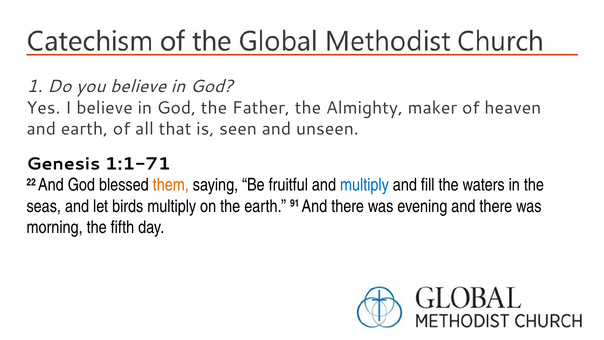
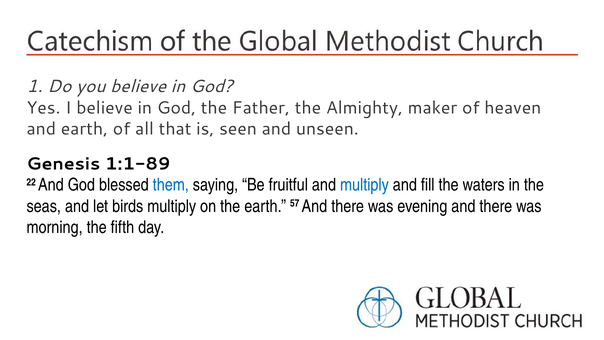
1:1-71: 1:1-71 -> 1:1-89
them colour: orange -> blue
91: 91 -> 57
